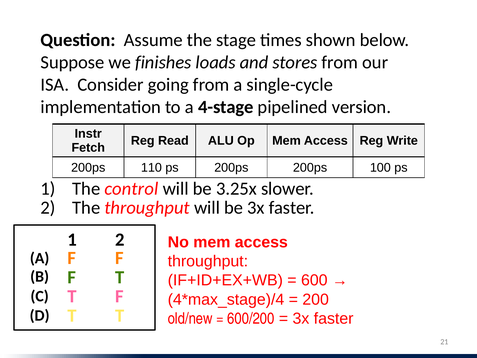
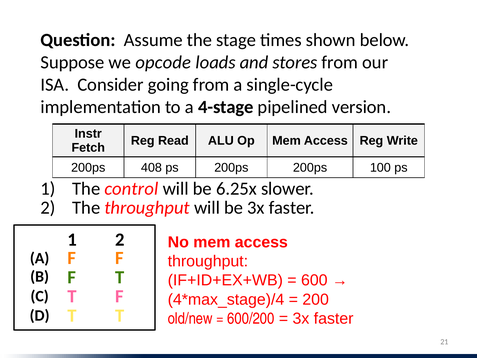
finishes: finishes -> opcode
110: 110 -> 408
3.25x: 3.25x -> 6.25x
